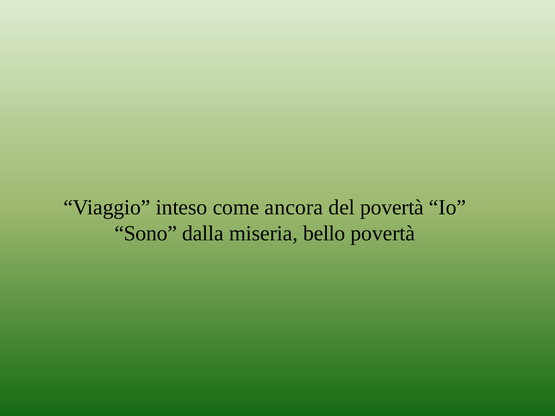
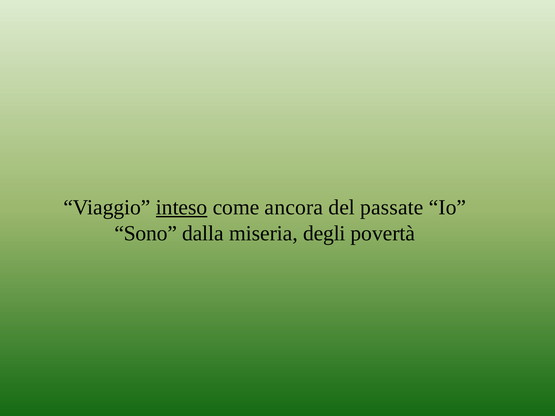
inteso underline: none -> present
del povertà: povertà -> passate
bello: bello -> degli
